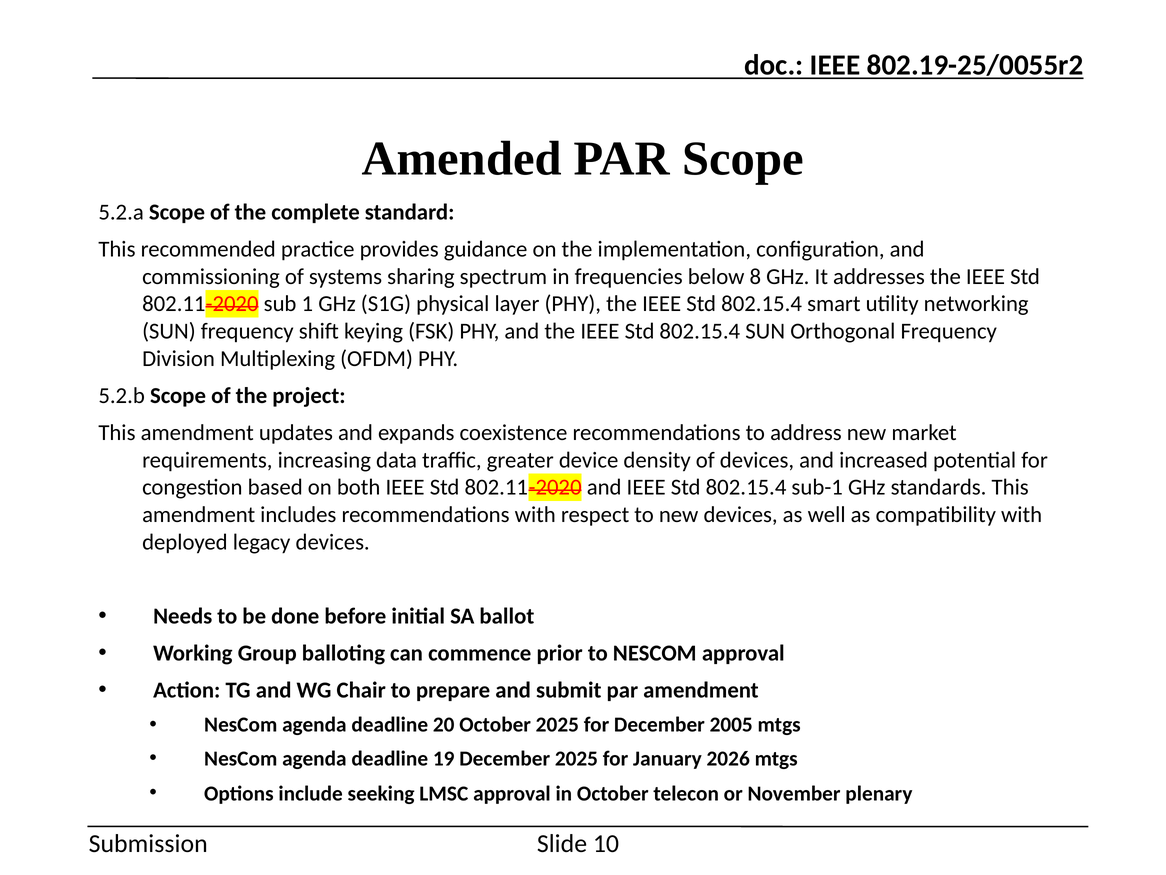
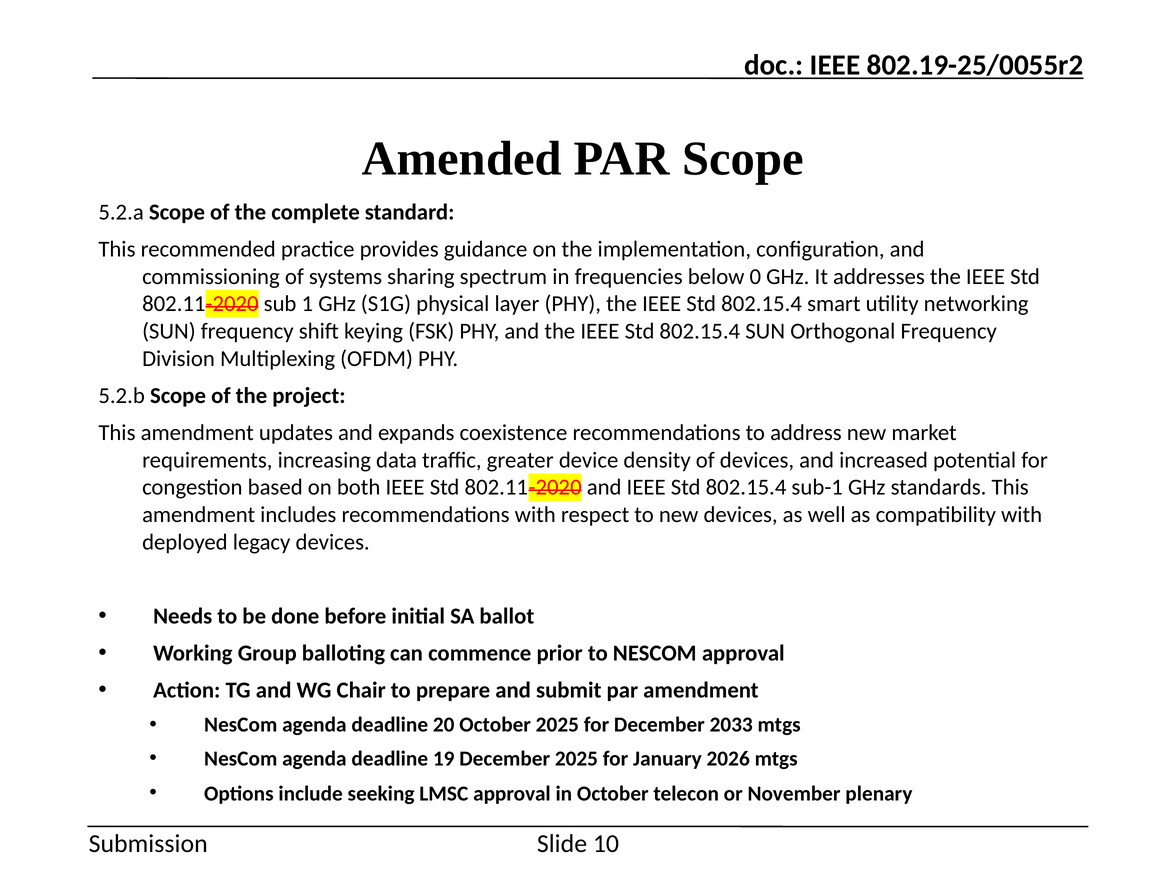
8: 8 -> 0
2005: 2005 -> 2033
